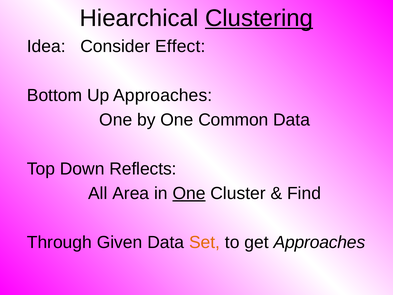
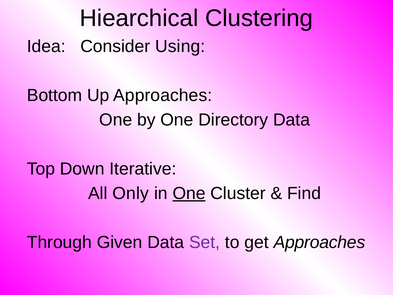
Clustering underline: present -> none
Effect: Effect -> Using
Common: Common -> Directory
Reflects: Reflects -> Iterative
Area: Area -> Only
Set colour: orange -> purple
